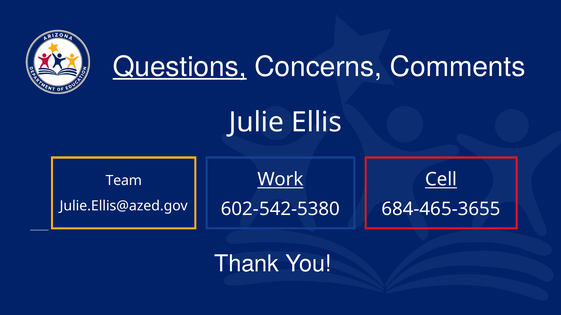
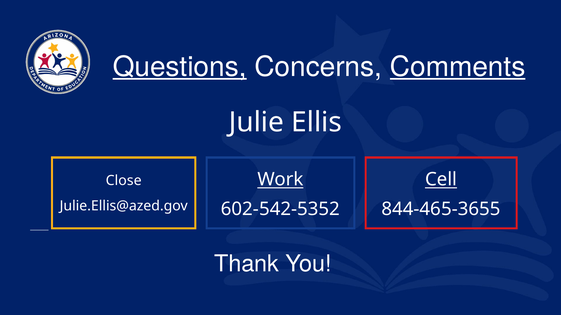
Comments underline: none -> present
Team: Team -> Close
602-542-5380: 602-542-5380 -> 602-542-5352
684-465-3655: 684-465-3655 -> 844-465-3655
